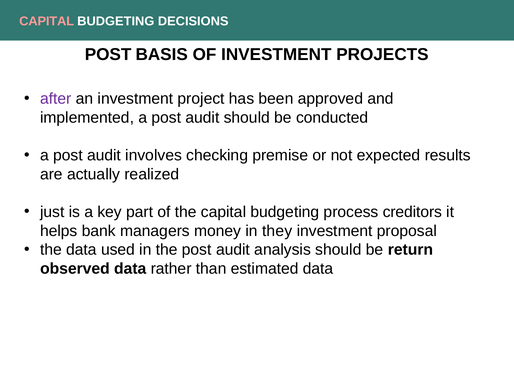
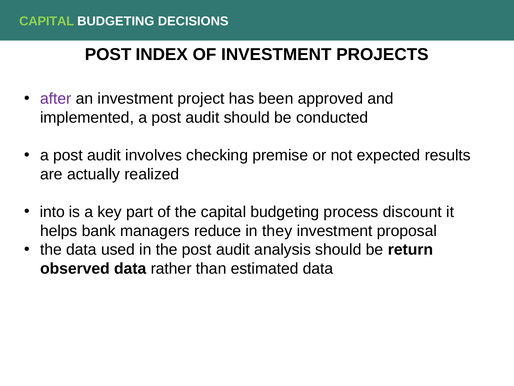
CAPITAL at (47, 21) colour: pink -> light green
BASIS: BASIS -> INDEX
just: just -> into
creditors: creditors -> discount
money: money -> reduce
